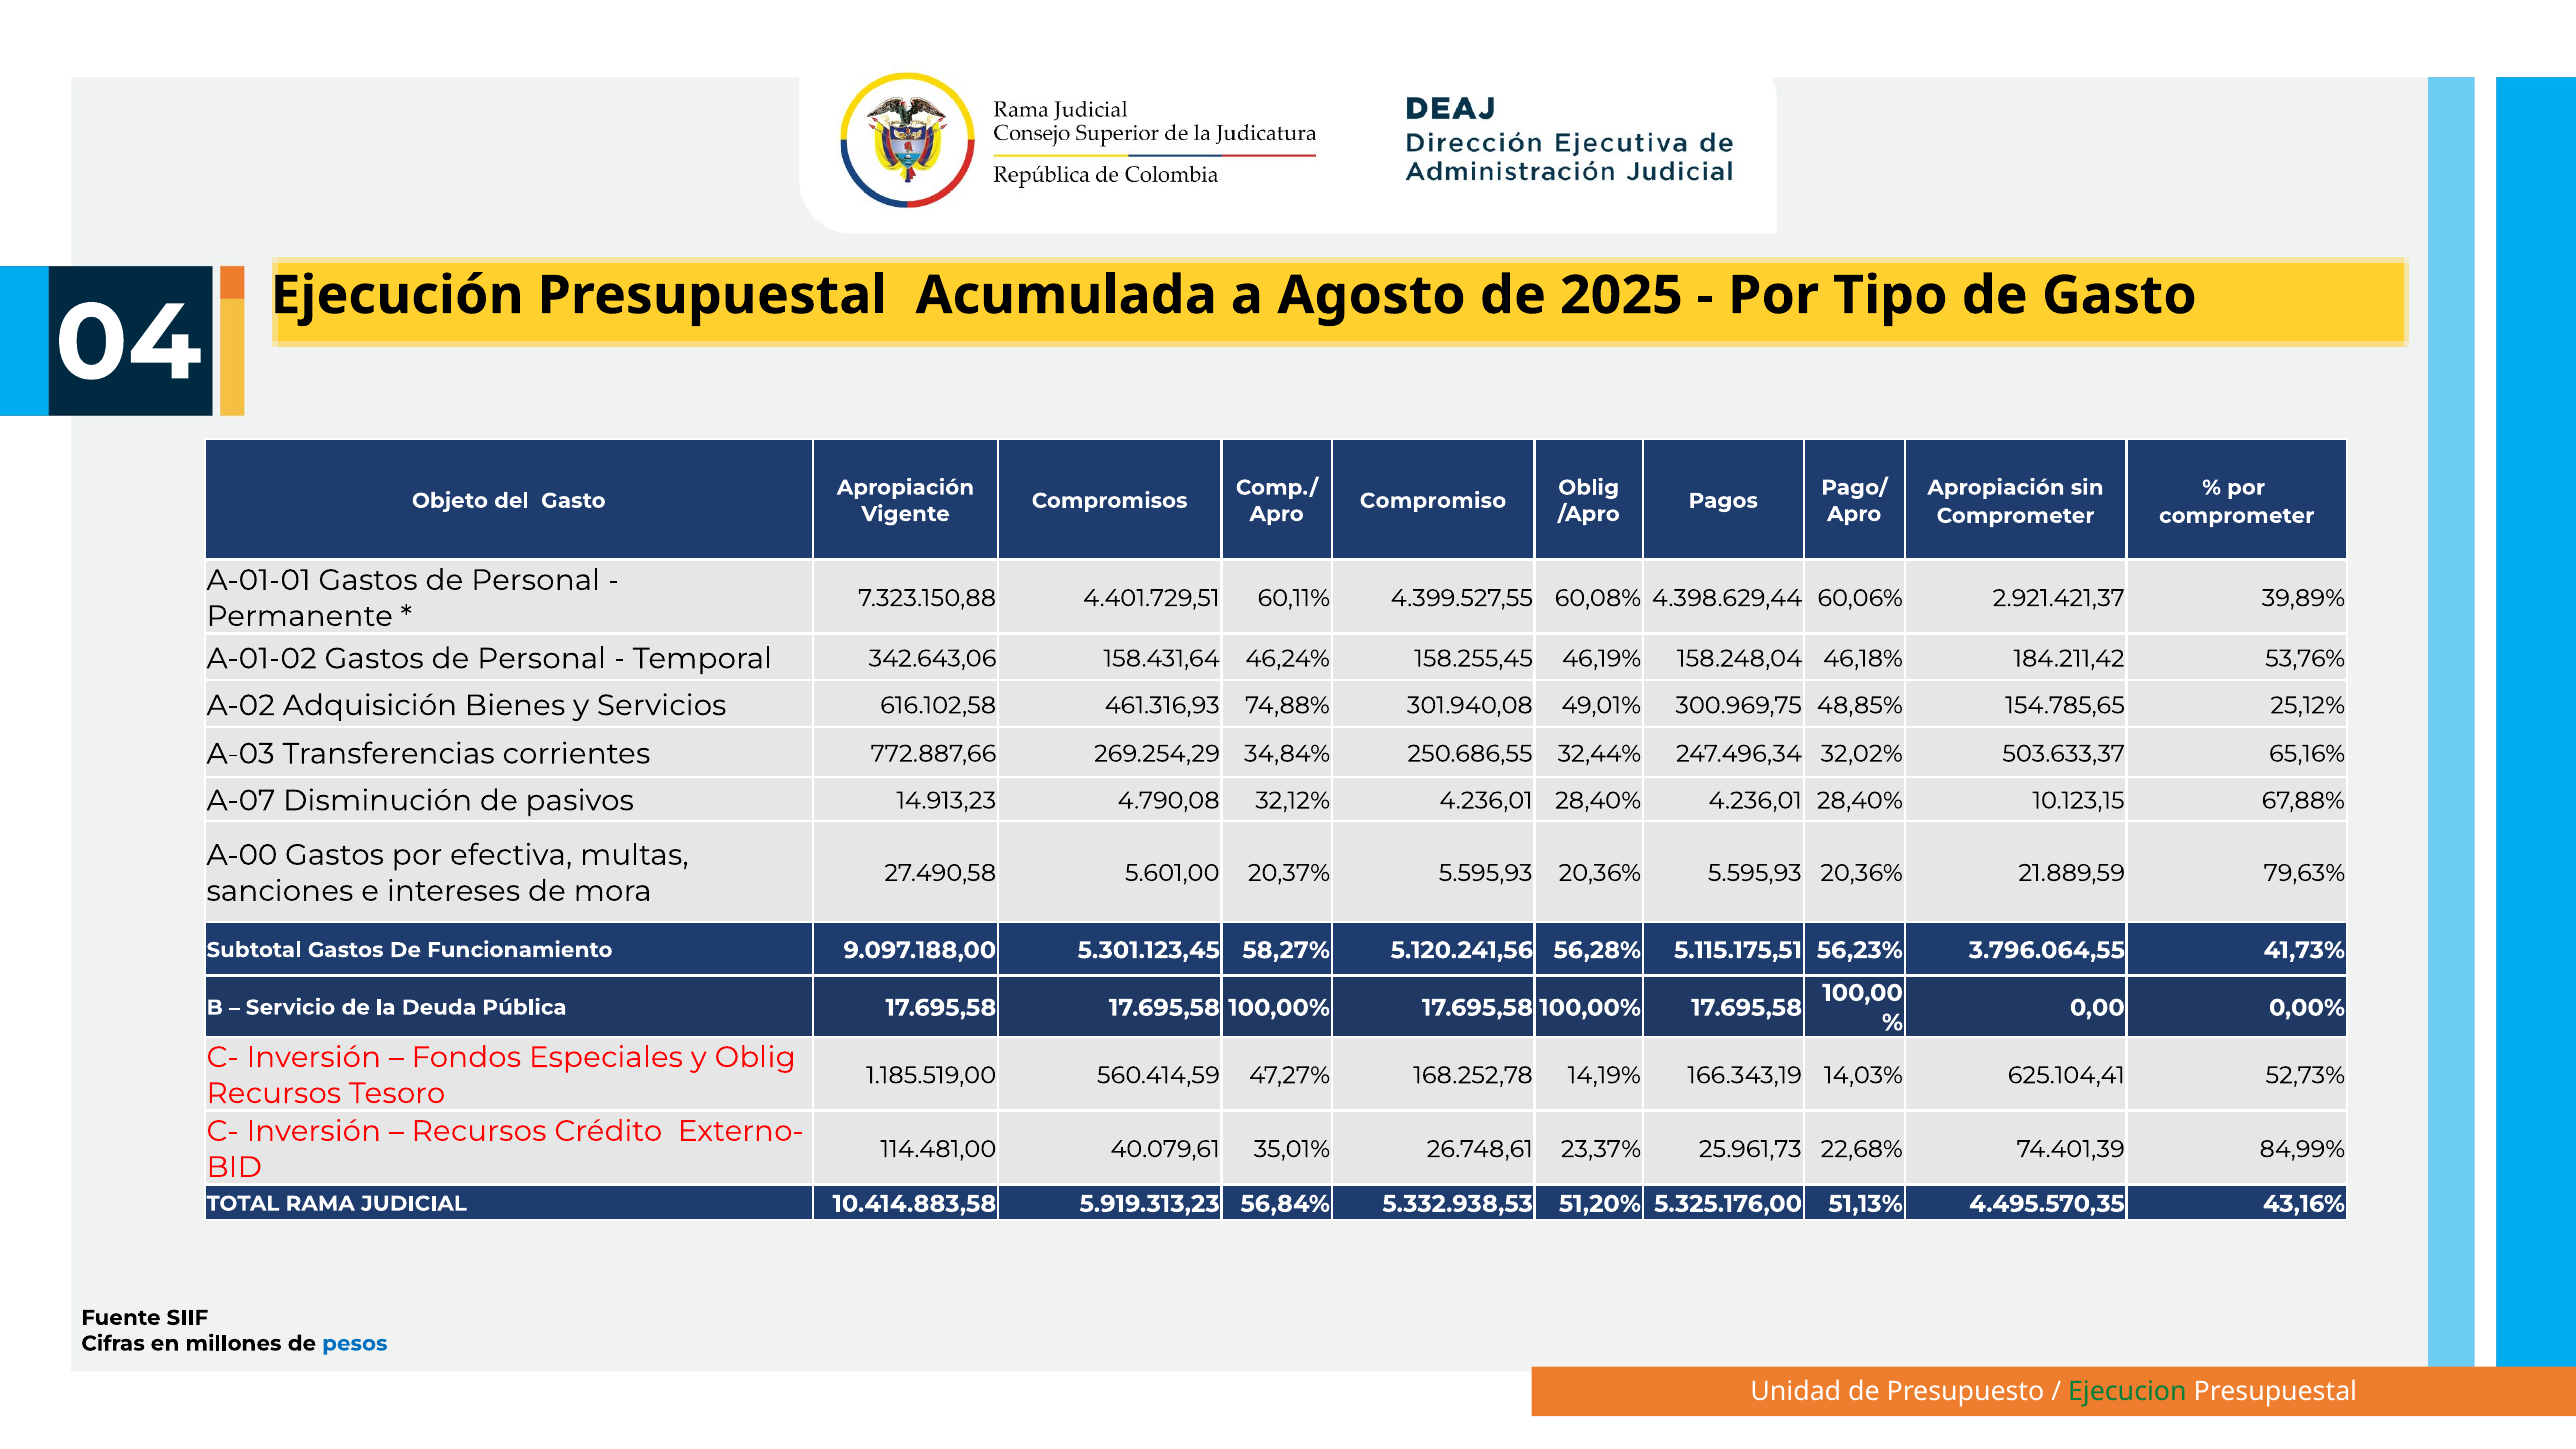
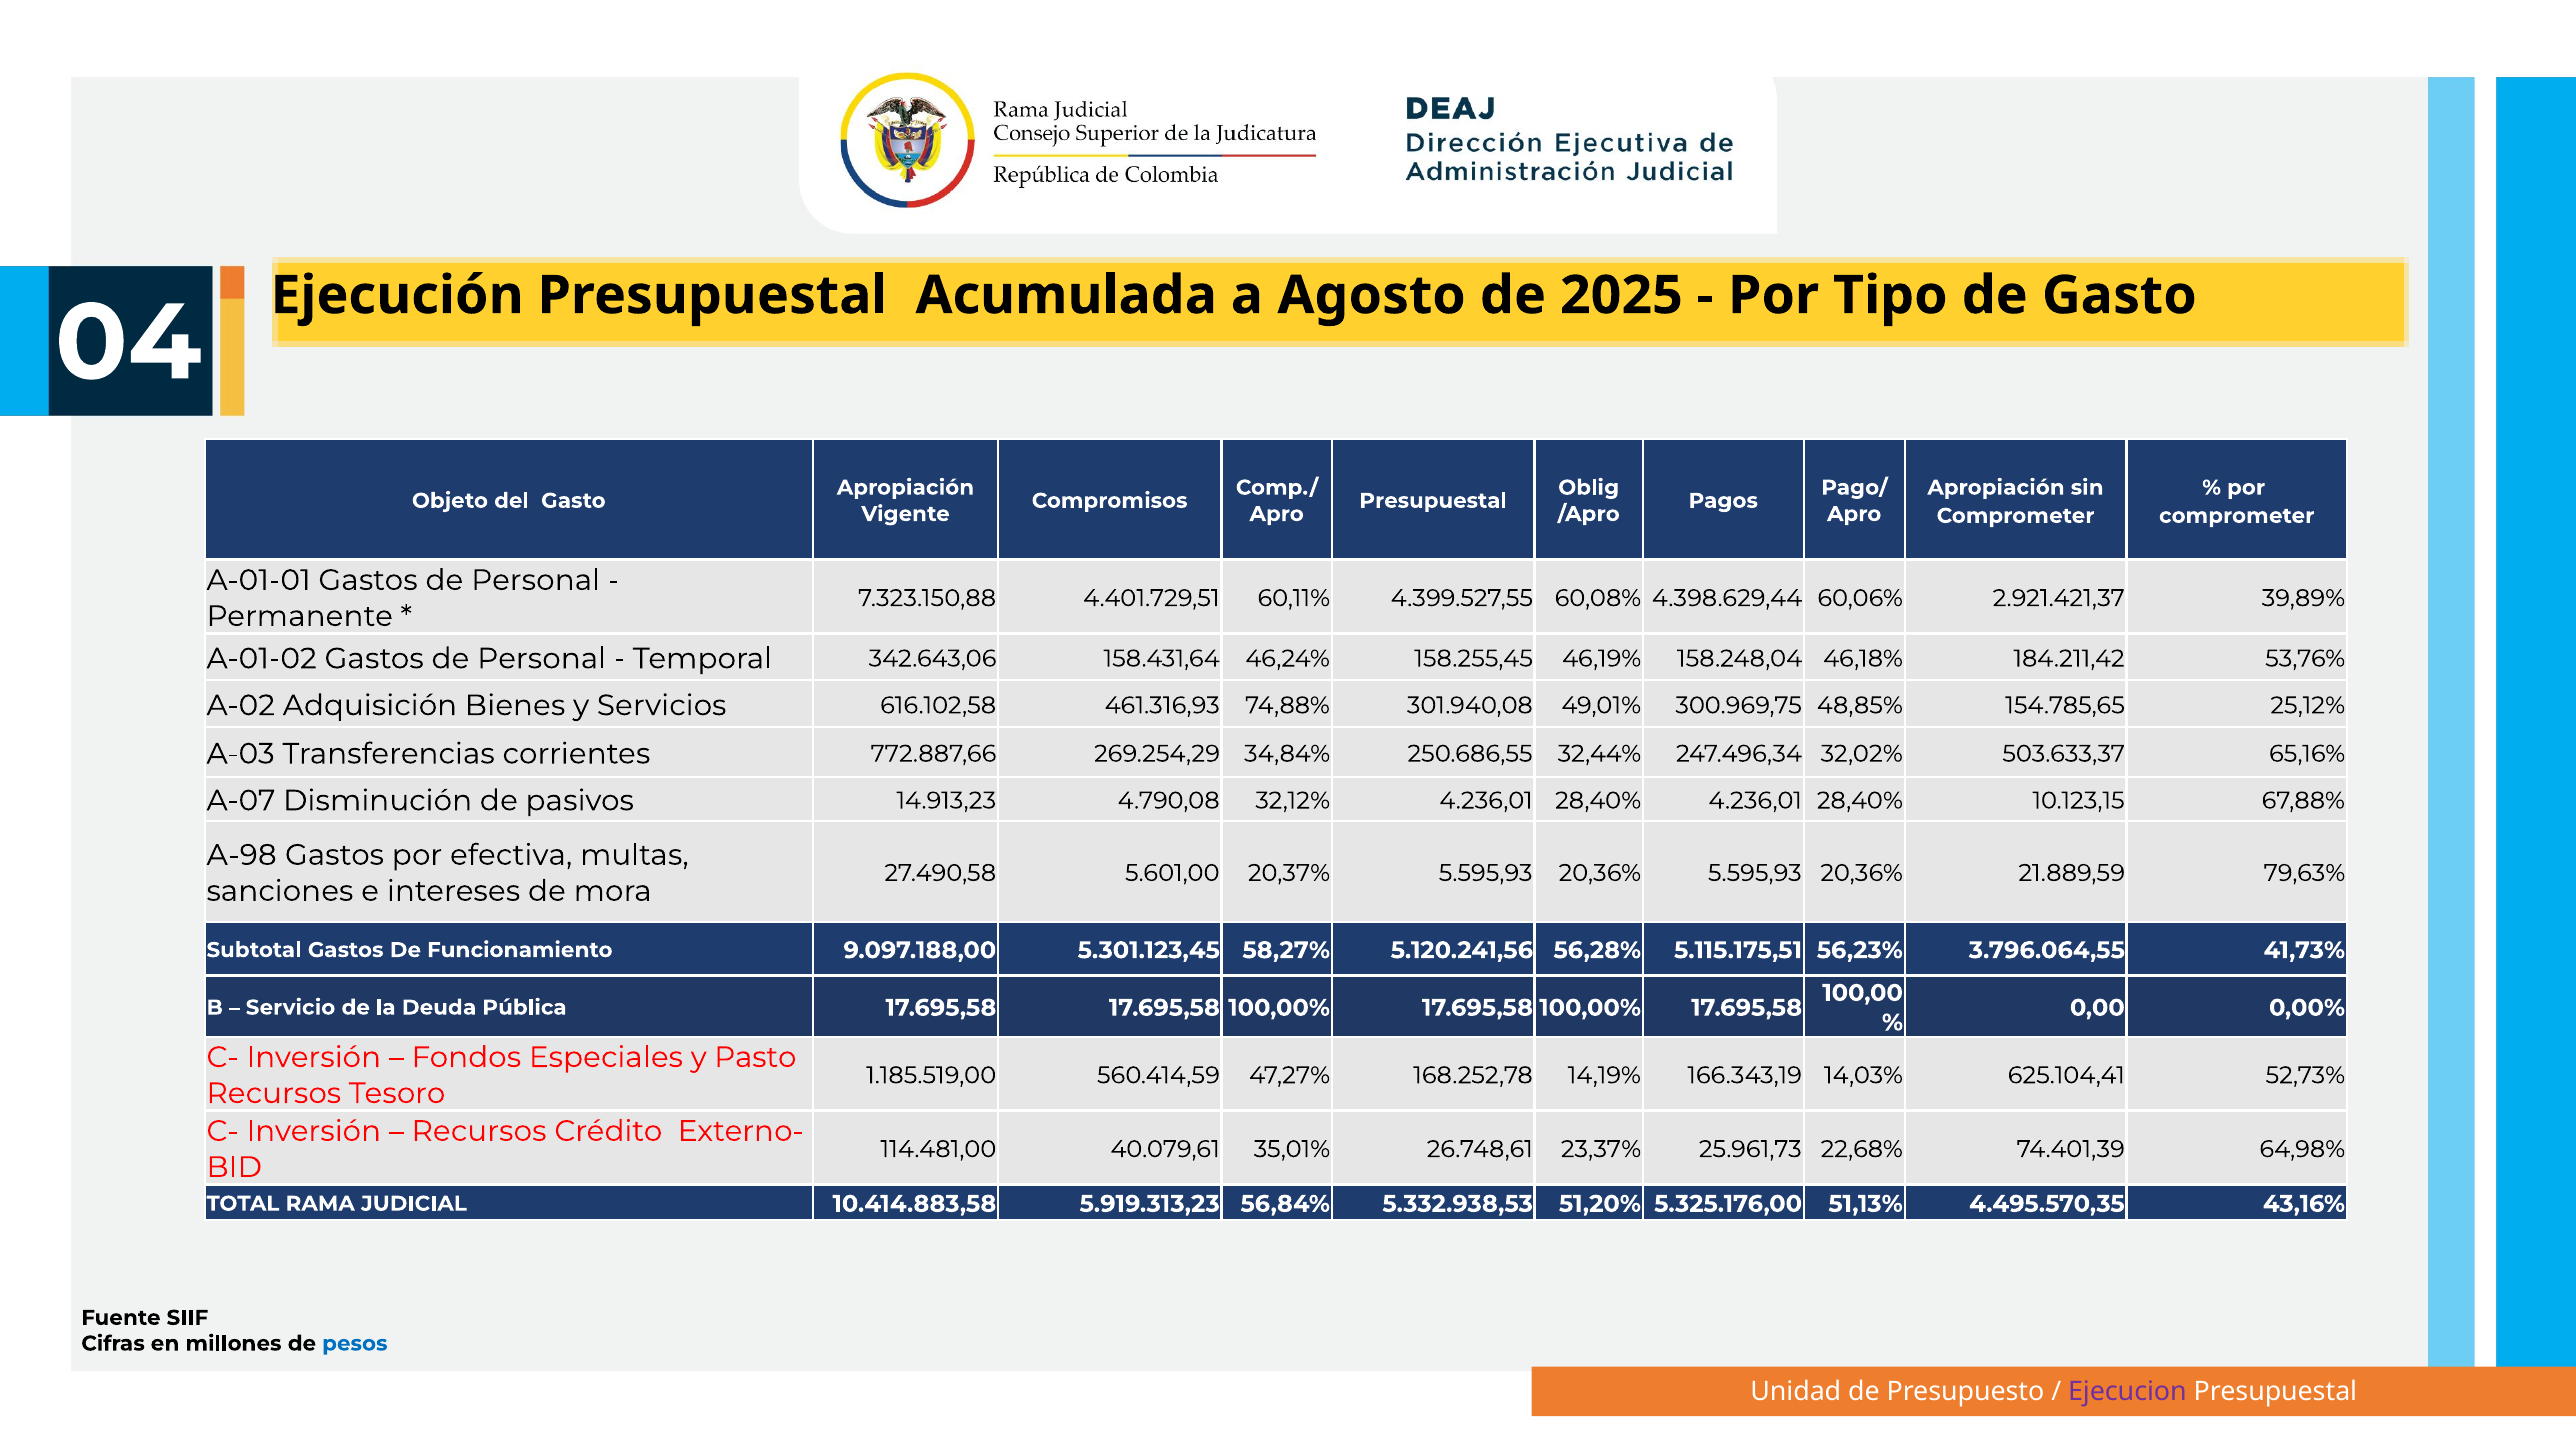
Compromiso at (1433, 501): Compromiso -> Presupuestal
A-00: A-00 -> A-98
y Oblig: Oblig -> Pasto
84,99%: 84,99% -> 64,98%
Ejecucion colour: green -> purple
